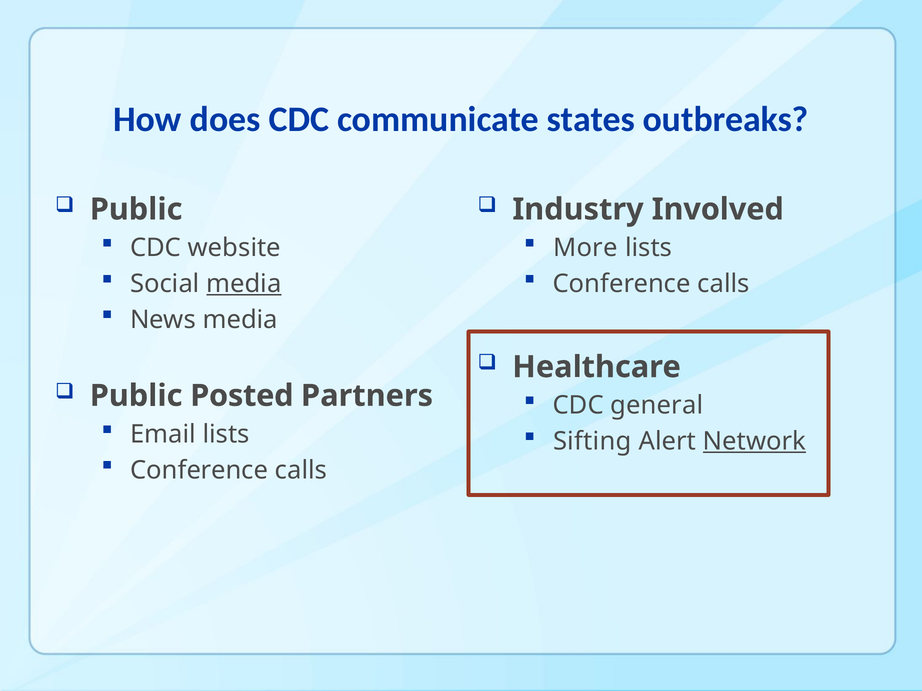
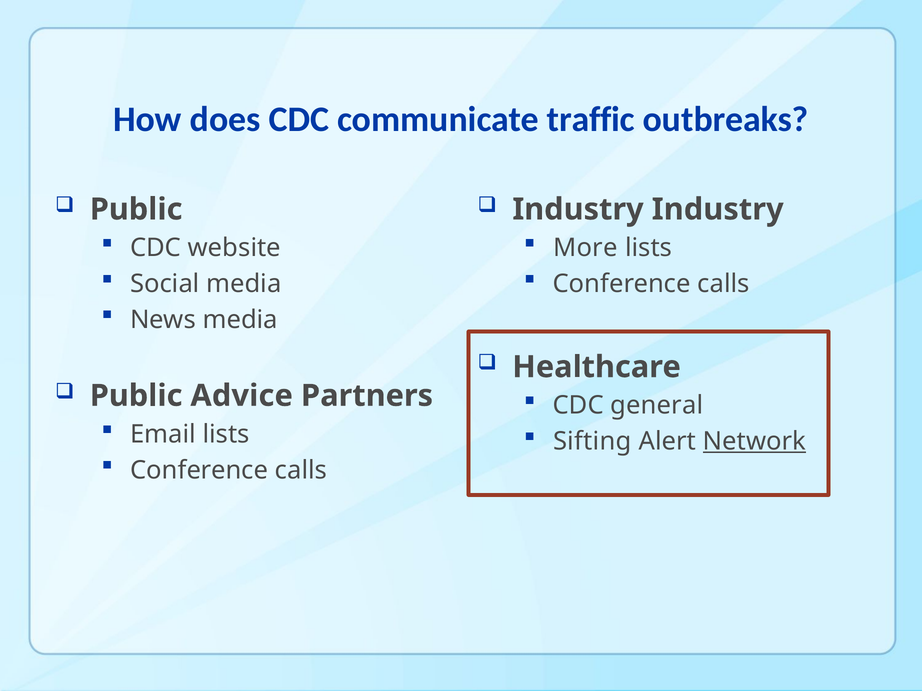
states: states -> traffic
Industry Involved: Involved -> Industry
media at (244, 284) underline: present -> none
Posted: Posted -> Advice
